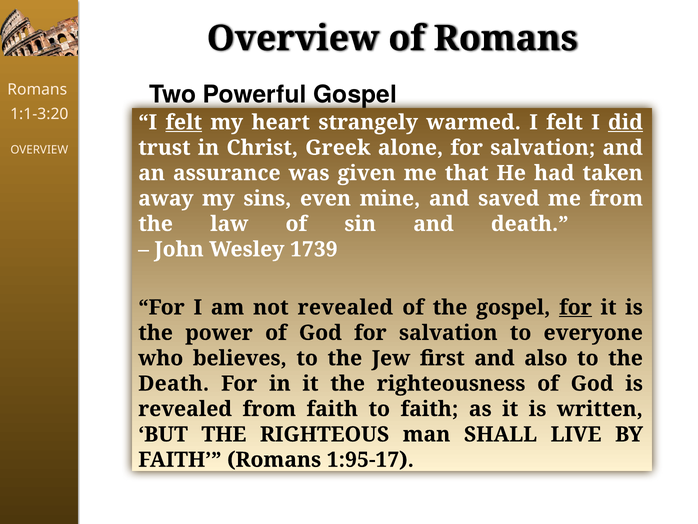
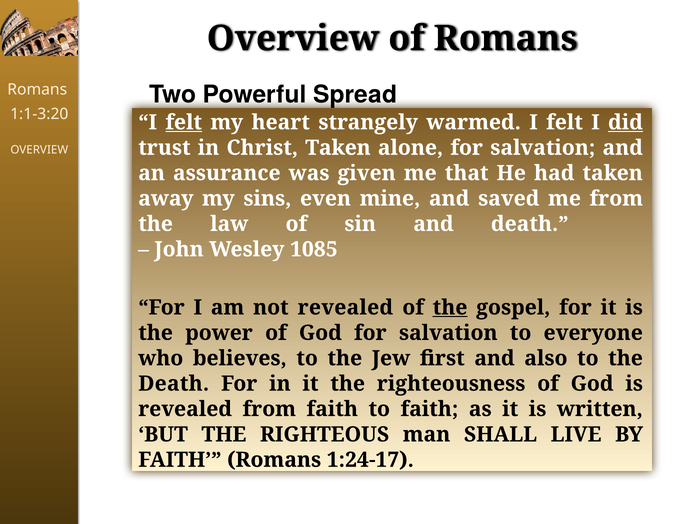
Powerful Gospel: Gospel -> Spread
Christ Greek: Greek -> Taken
1739: 1739 -> 1085
the at (450, 307) underline: none -> present
for at (575, 307) underline: present -> none
1:95-17: 1:95-17 -> 1:24-17
